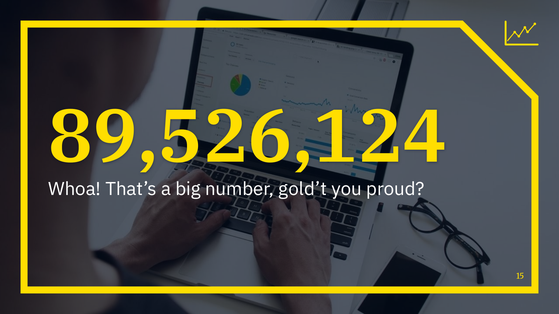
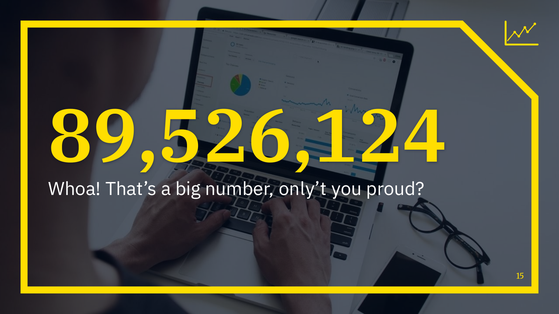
gold’t: gold’t -> only’t
